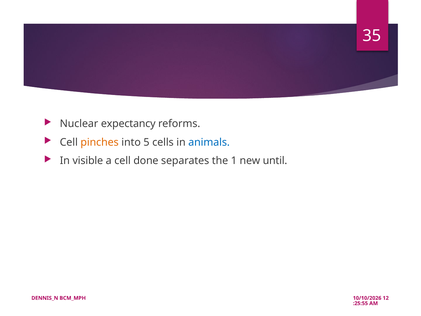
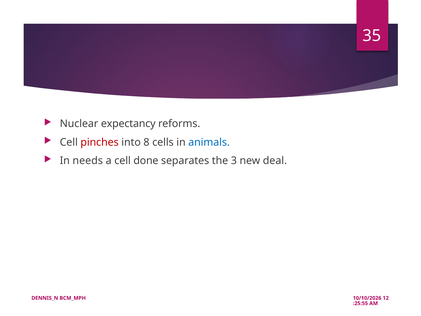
pinches colour: orange -> red
5: 5 -> 8
visible: visible -> needs
1: 1 -> 3
until: until -> deal
